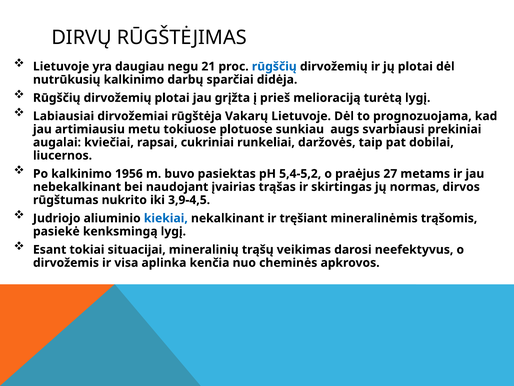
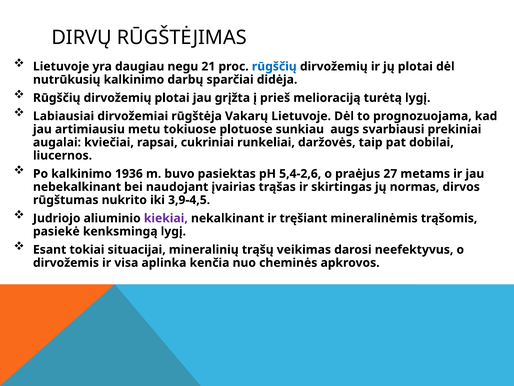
1956: 1956 -> 1936
5,4-5,2: 5,4-5,2 -> 5,4-2,6
kiekiai colour: blue -> purple
